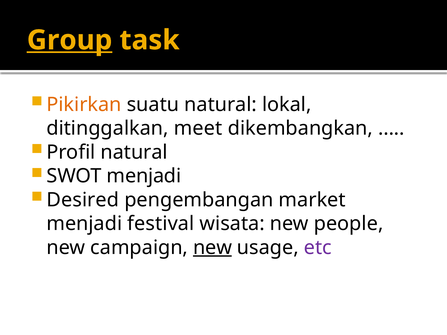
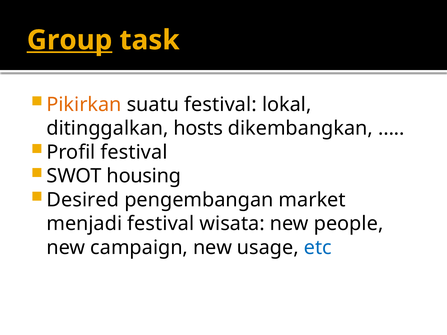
suatu natural: natural -> festival
meet: meet -> hosts
Profil natural: natural -> festival
SWOT menjadi: menjadi -> housing
new at (213, 248) underline: present -> none
etc colour: purple -> blue
